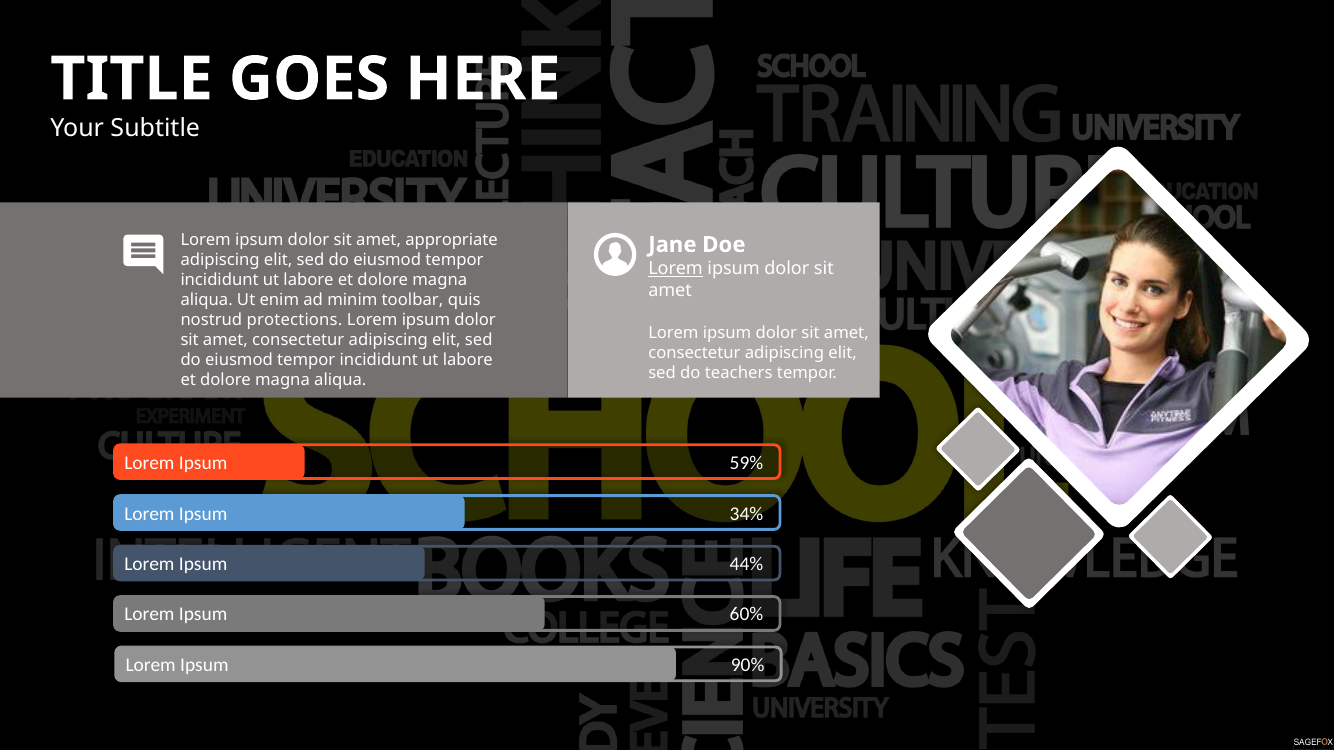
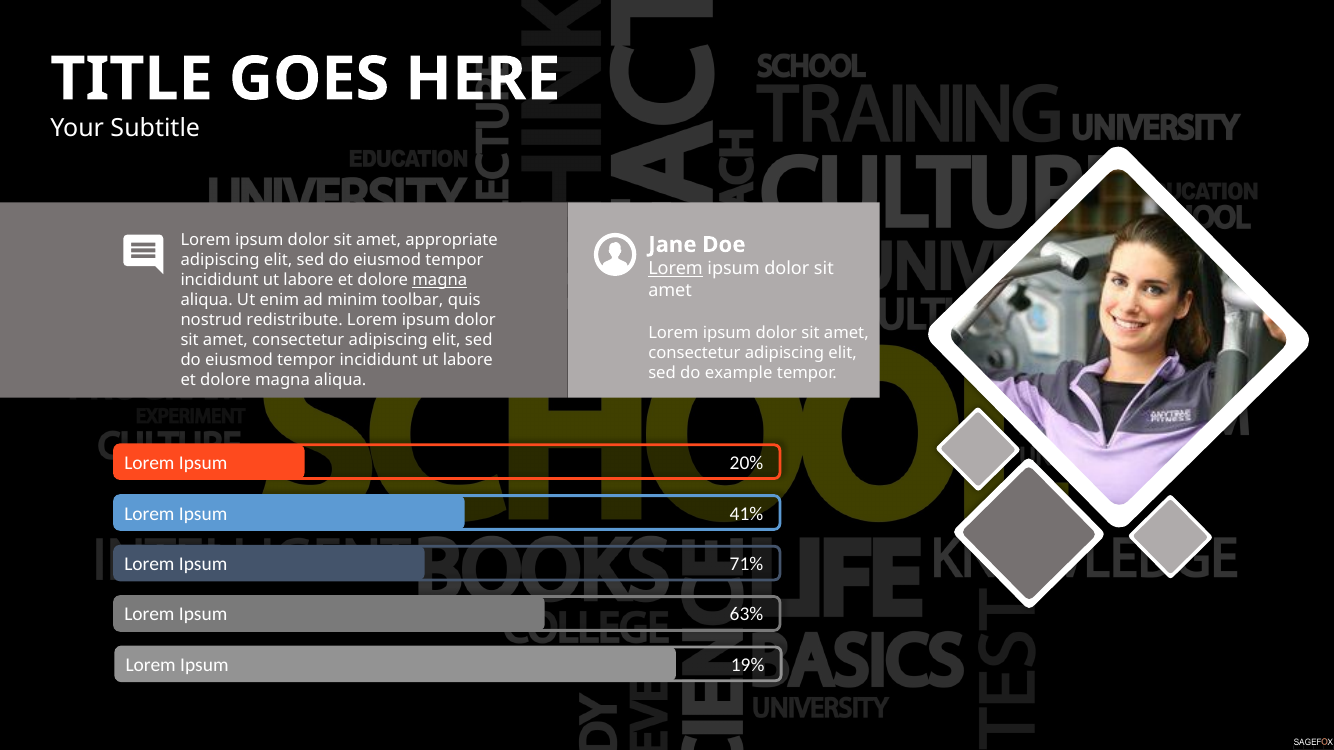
magna at (440, 281) underline: none -> present
protections: protections -> redistribute
teachers: teachers -> example
59%: 59% -> 20%
34%: 34% -> 41%
44%: 44% -> 71%
60%: 60% -> 63%
90%: 90% -> 19%
